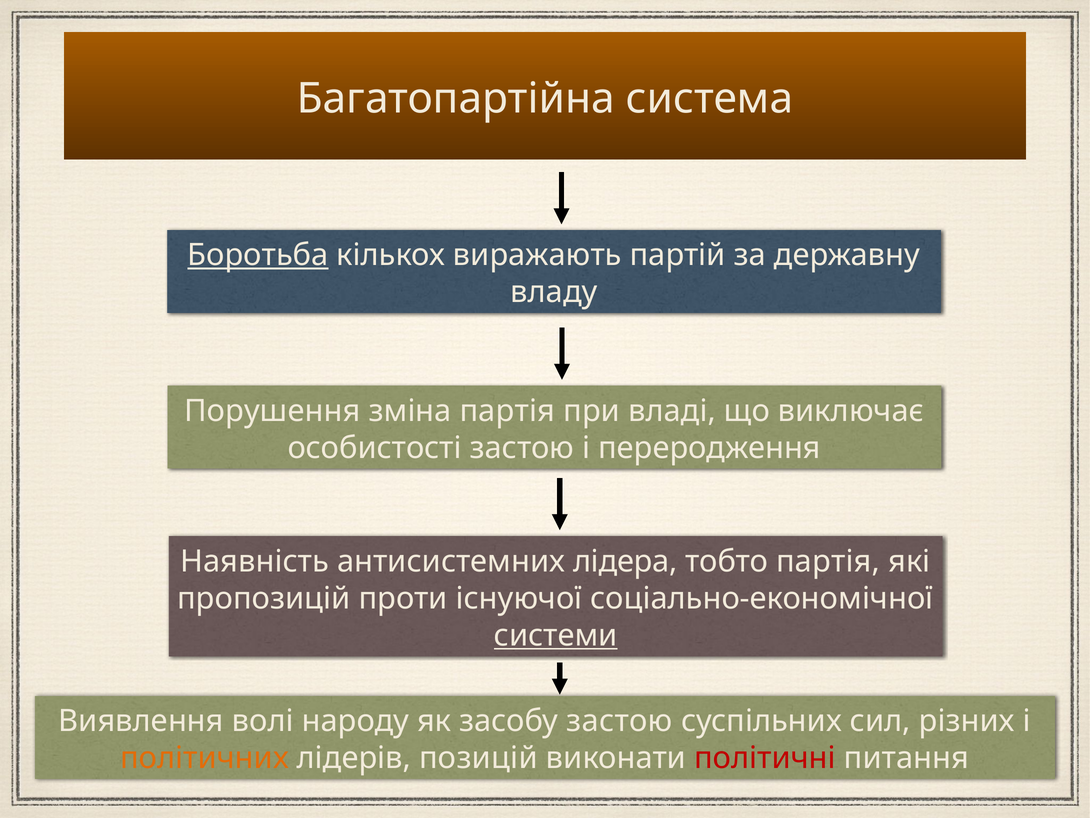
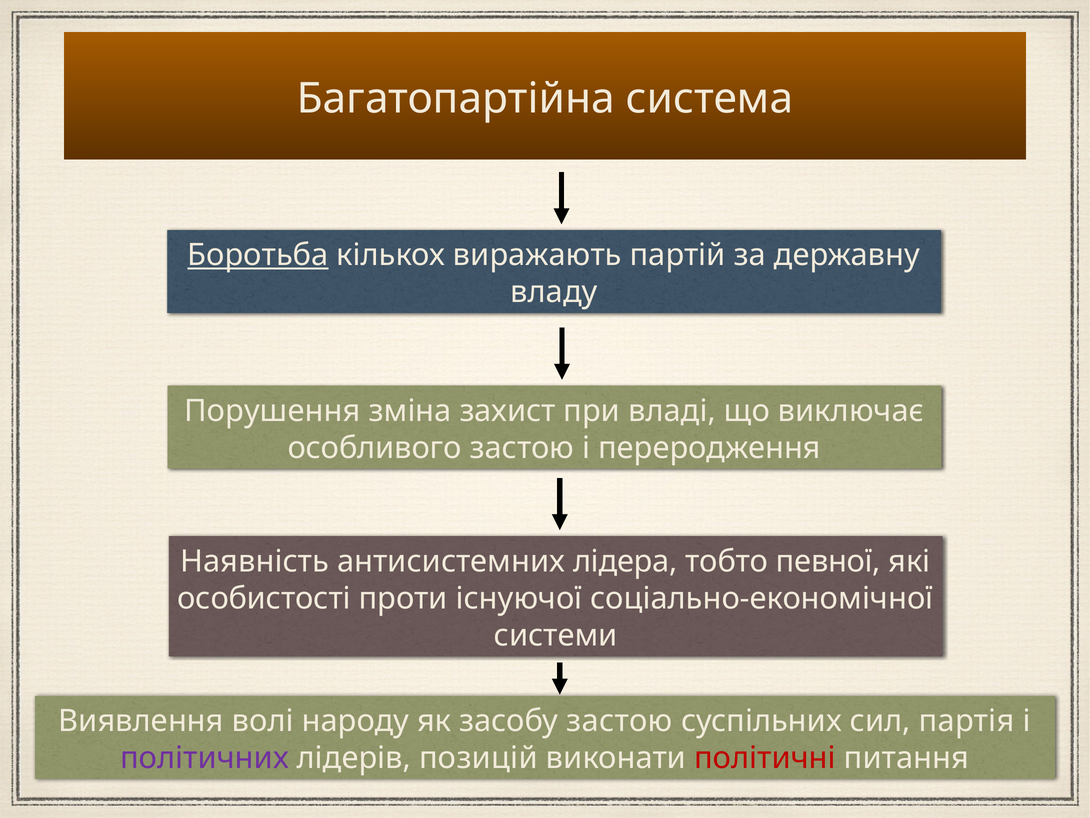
зміна партія: партія -> захист
особистості: особистості -> особливого
тобто партія: партія -> певної
пропозицій: пропозицій -> особистості
системи underline: present -> none
різних: різних -> партія
політичних colour: orange -> purple
